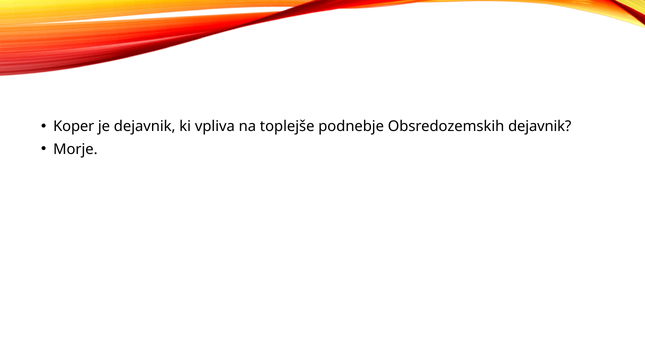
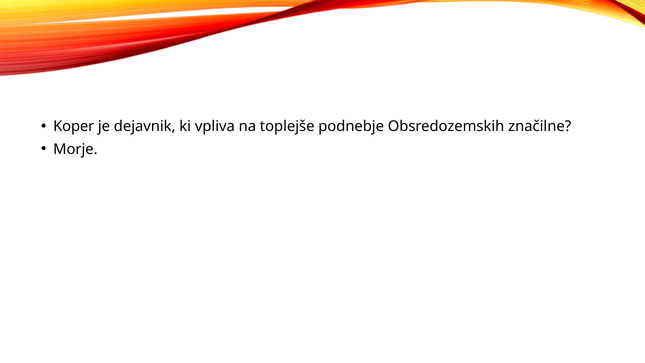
Obsredozemskih dejavnik: dejavnik -> značilne
